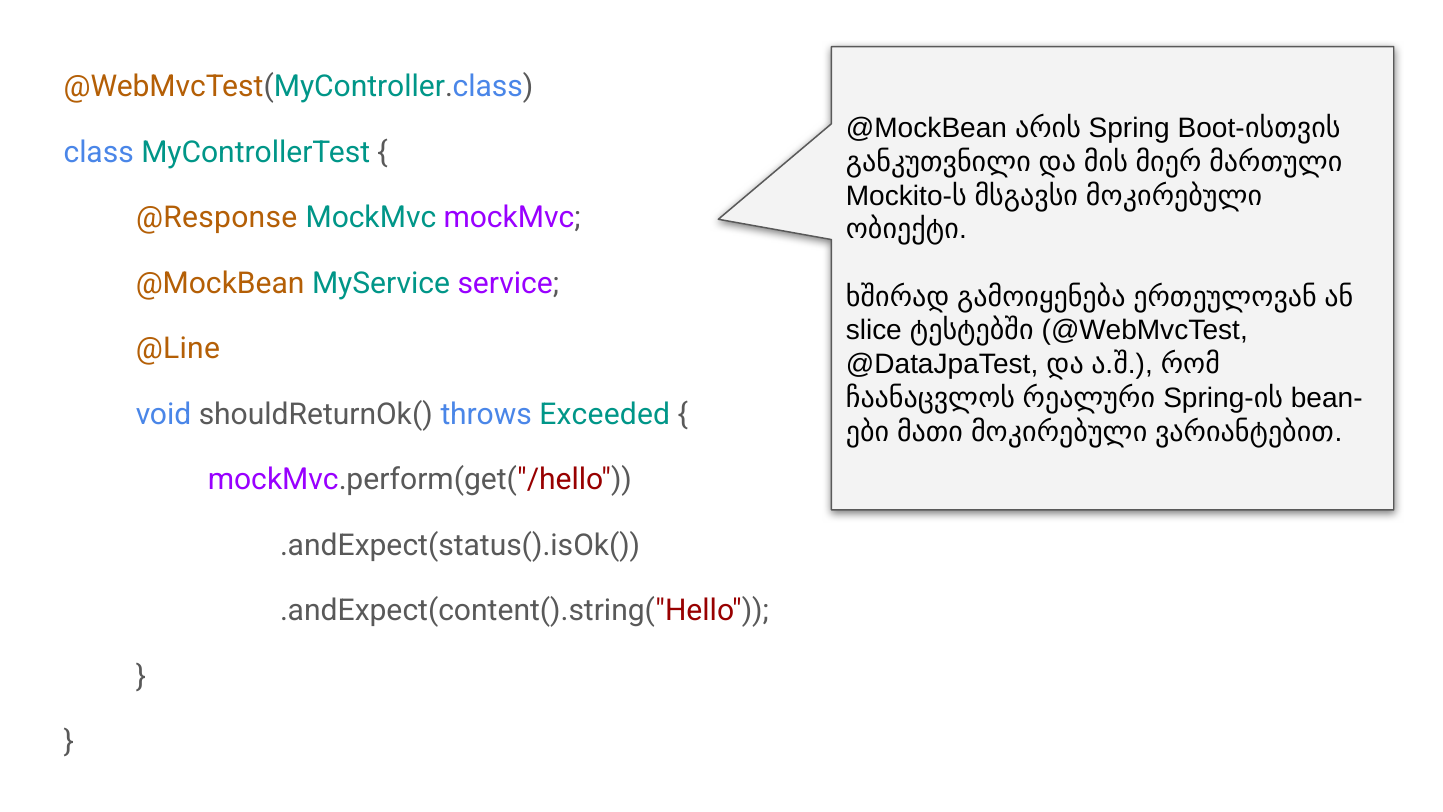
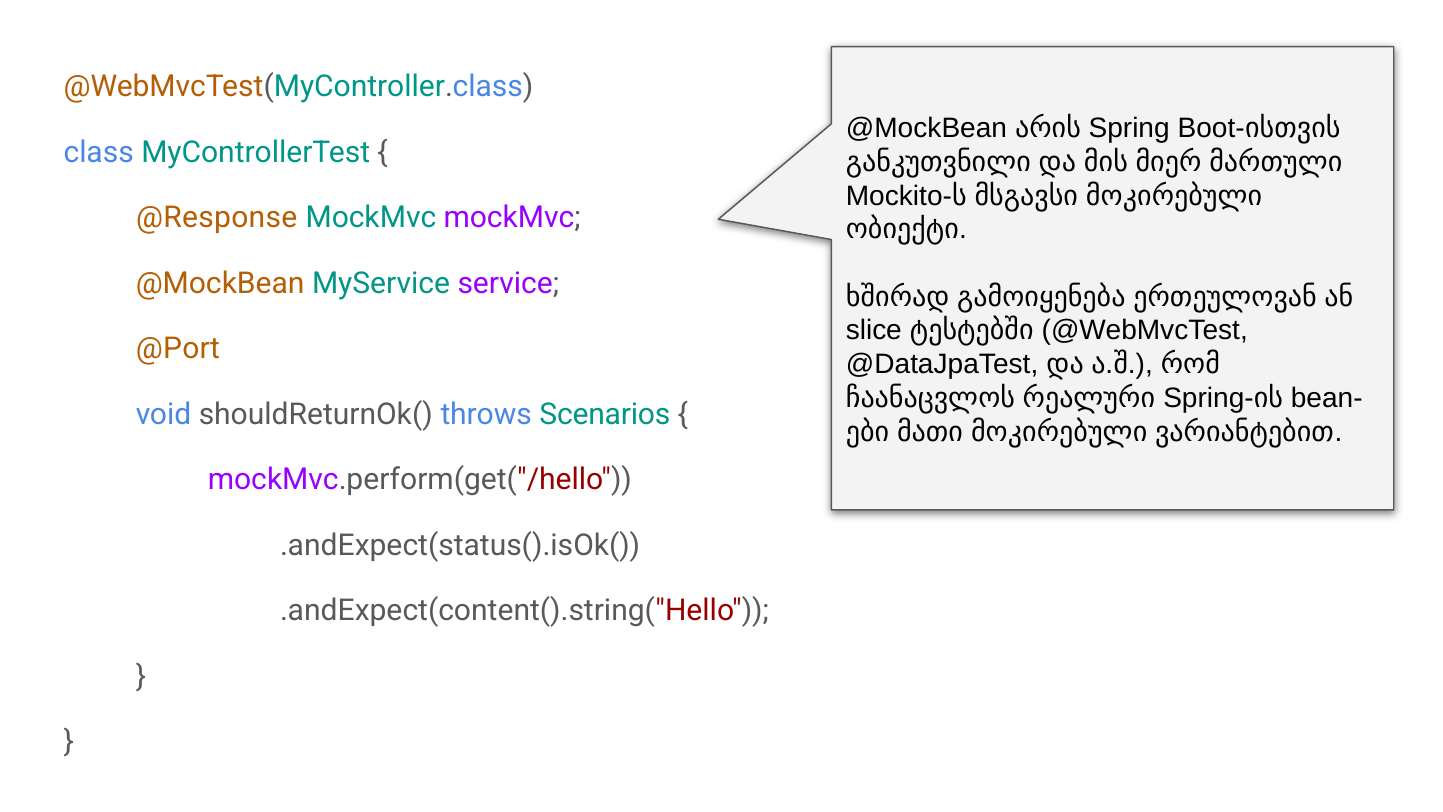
@Line: @Line -> @Port
Exceeded: Exceeded -> Scenarios
